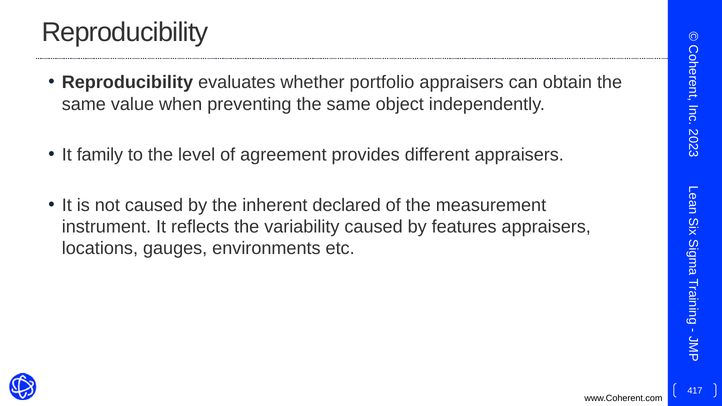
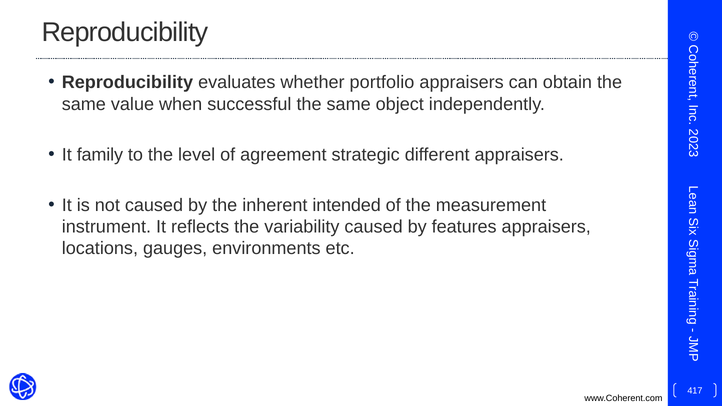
preventing: preventing -> successful
provides: provides -> strategic
declared: declared -> intended
